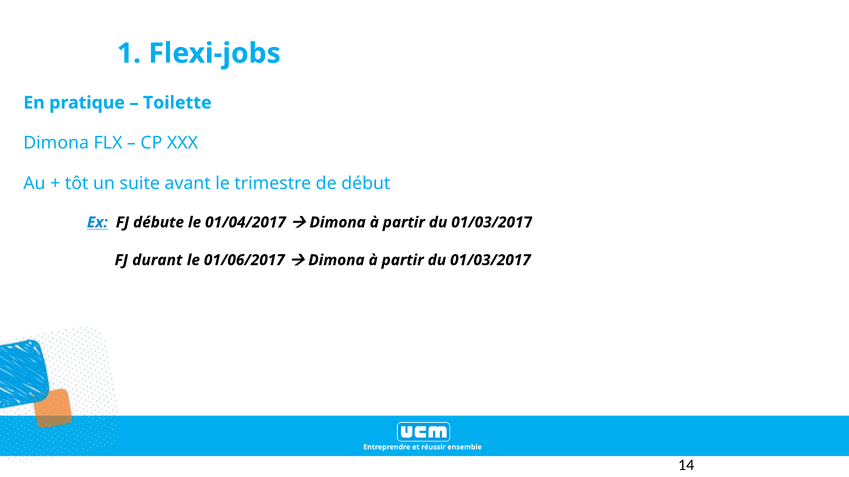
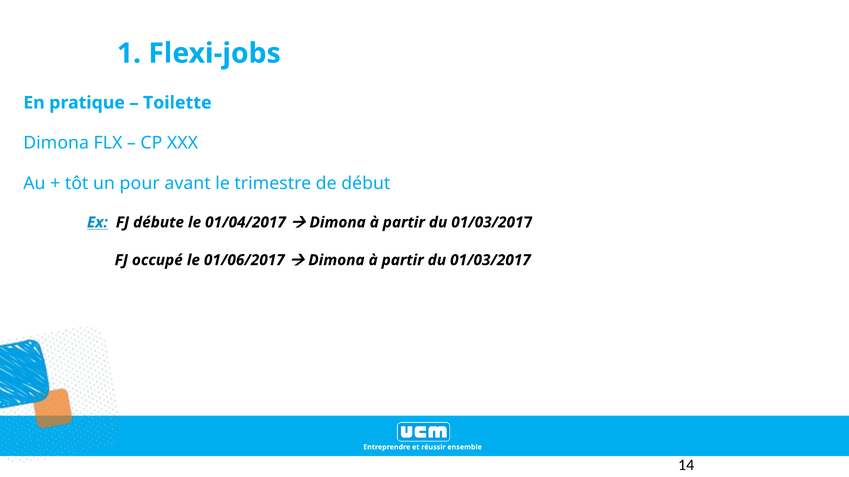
suite: suite -> pour
durant: durant -> occupé
